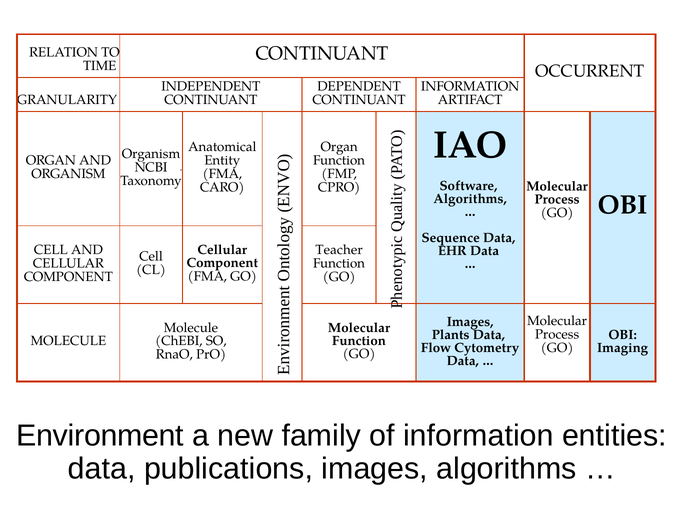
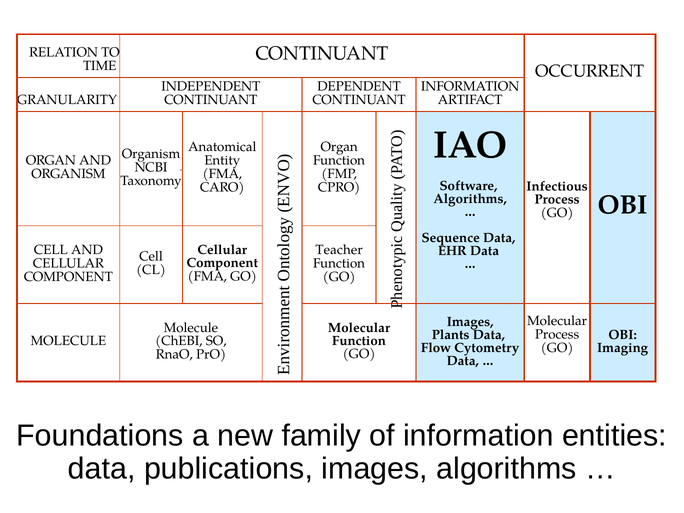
Molecular at (557, 187): Molecular -> Infectious
Environment: Environment -> Foundations
